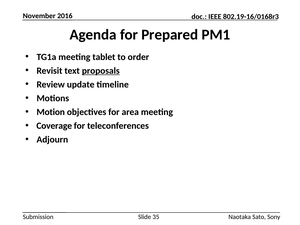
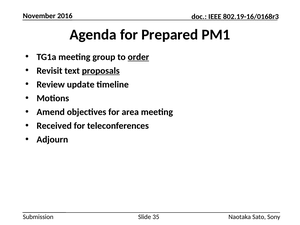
tablet: tablet -> group
order underline: none -> present
Motion: Motion -> Amend
Coverage: Coverage -> Received
